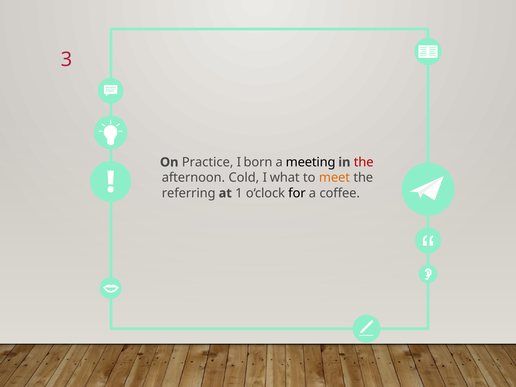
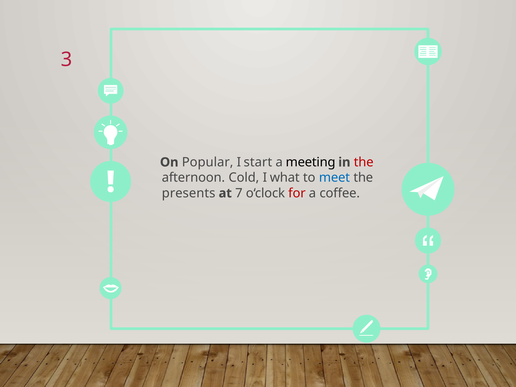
Practice: Practice -> Popular
born: born -> start
meet colour: orange -> blue
referring: referring -> presents
1: 1 -> 7
for colour: black -> red
